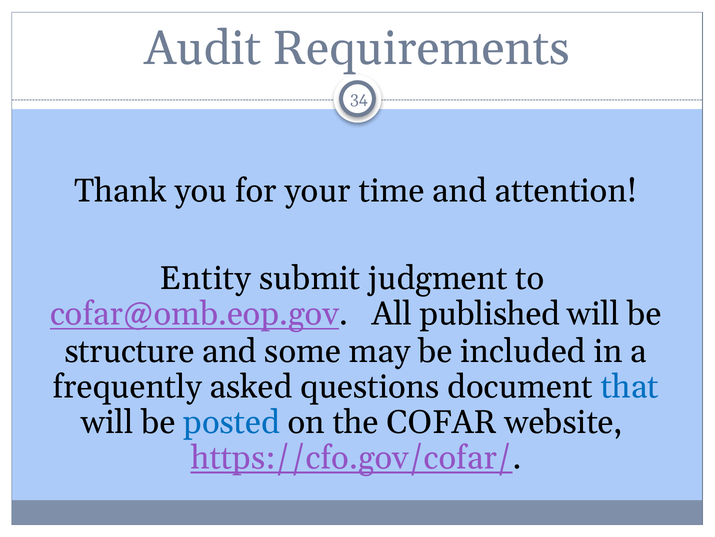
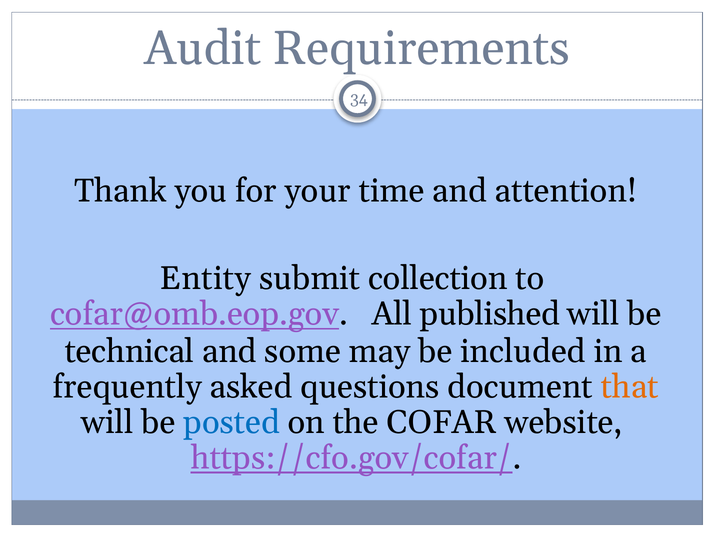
judgment: judgment -> collection
structure: structure -> technical
that colour: blue -> orange
